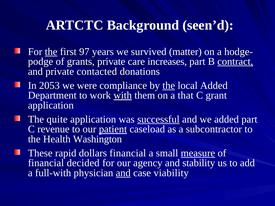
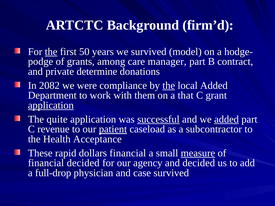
seen’d: seen’d -> firm’d
97: 97 -> 50
matter: matter -> model
grants private: private -> among
increases: increases -> manager
contract underline: present -> none
contacted: contacted -> determine
2053: 2053 -> 2082
with underline: present -> none
application at (51, 105) underline: none -> present
added at (227, 119) underline: none -> present
Washington: Washington -> Acceptance
and stability: stability -> decided
full-with: full-with -> full-drop
and at (123, 173) underline: present -> none
case viability: viability -> survived
